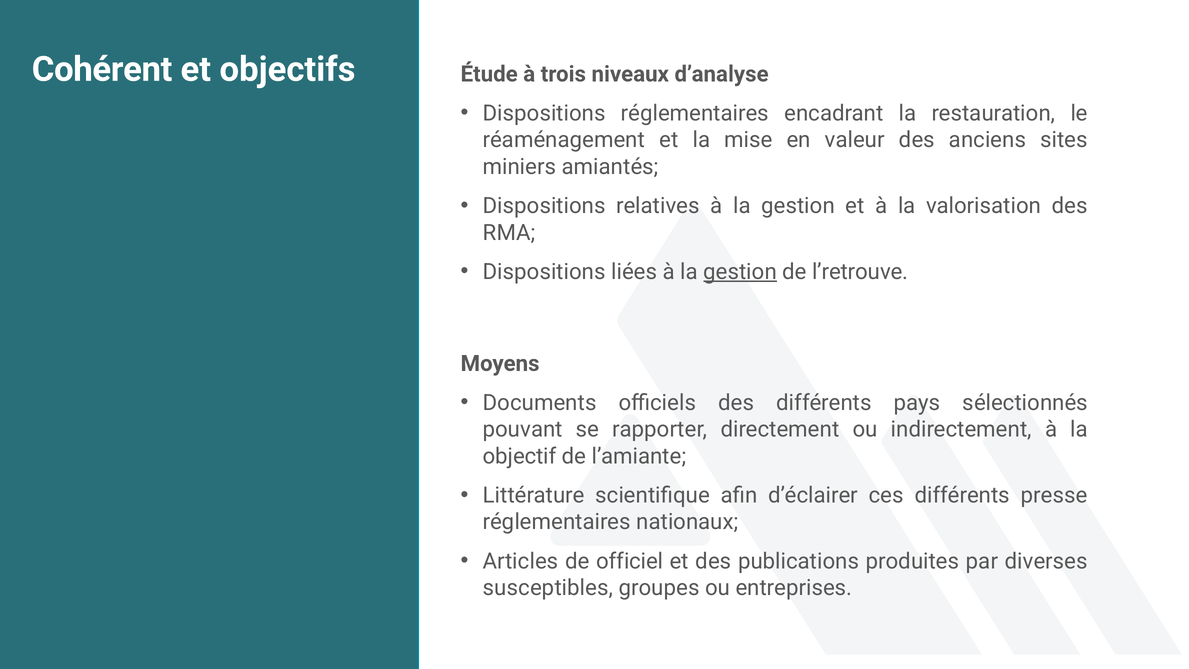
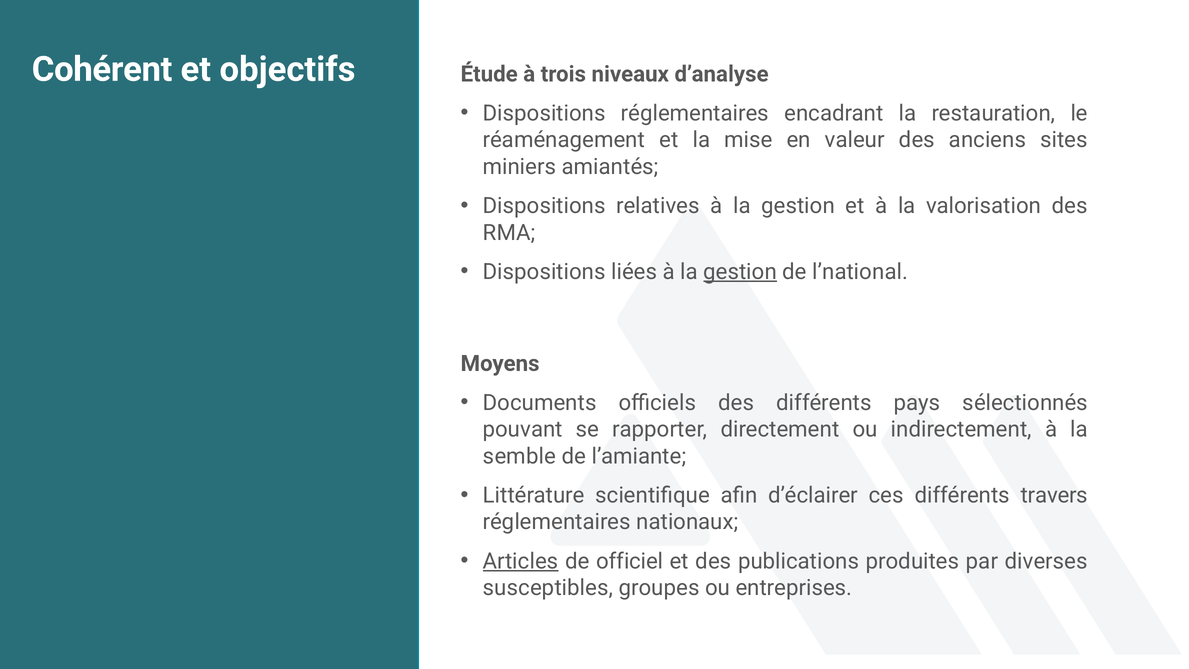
l’retrouve: l’retrouve -> l’national
objectif: objectif -> semble
presse: presse -> travers
Articles underline: none -> present
